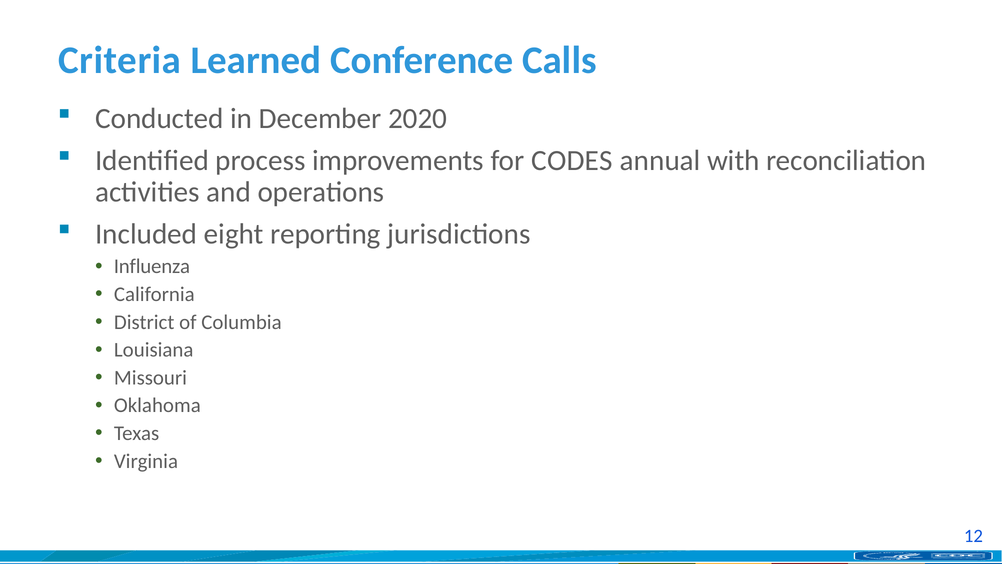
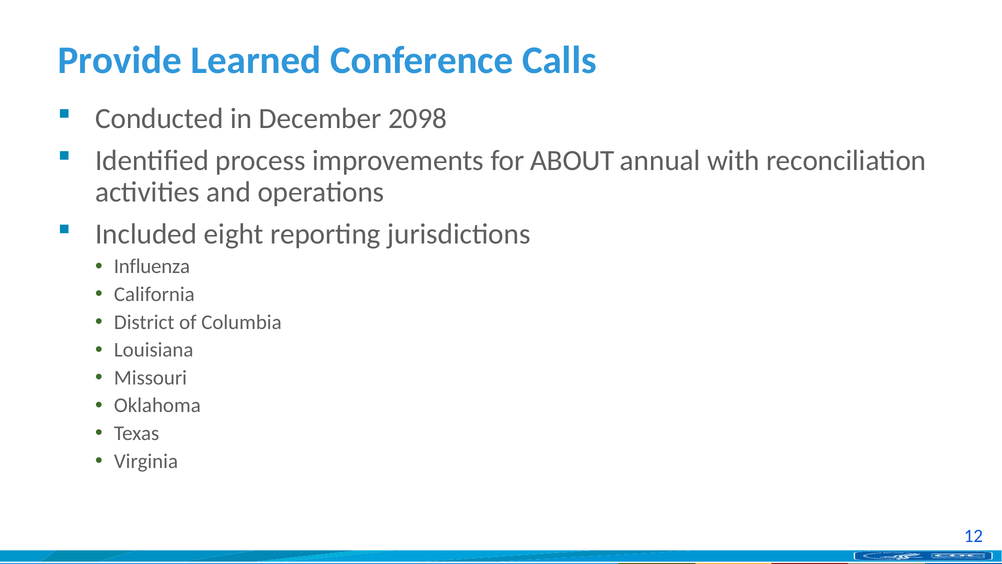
Criteria: Criteria -> Provide
2020: 2020 -> 2098
CODES: CODES -> ABOUT
